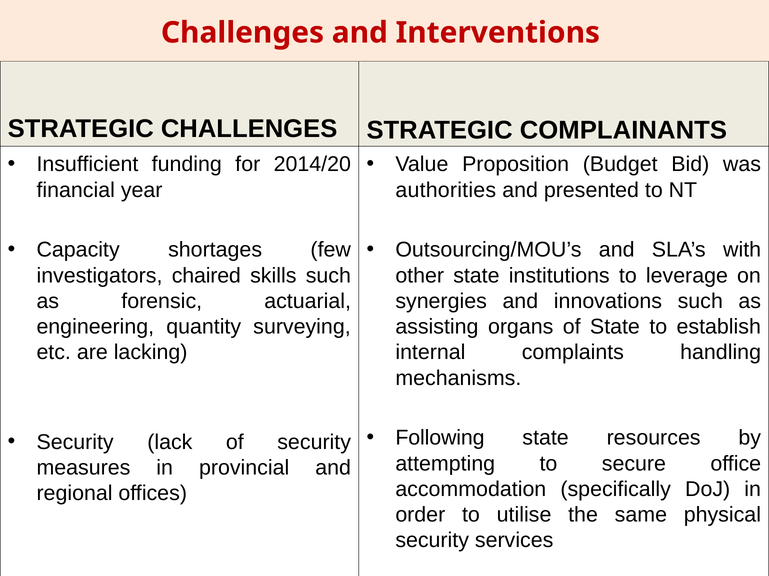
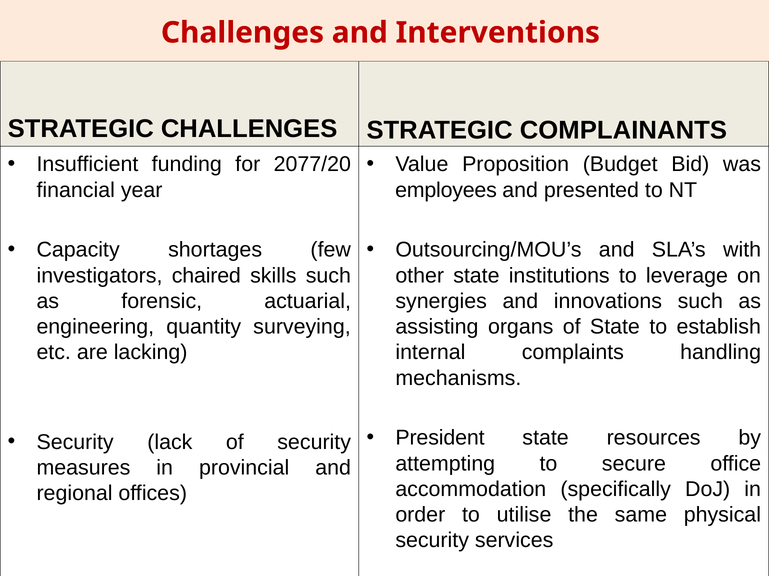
2014/20: 2014/20 -> 2077/20
authorities: authorities -> employees
Following: Following -> President
